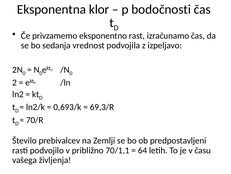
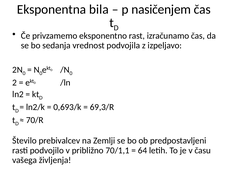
klor: klor -> bila
bodočnosti: bodočnosti -> nasičenjem
